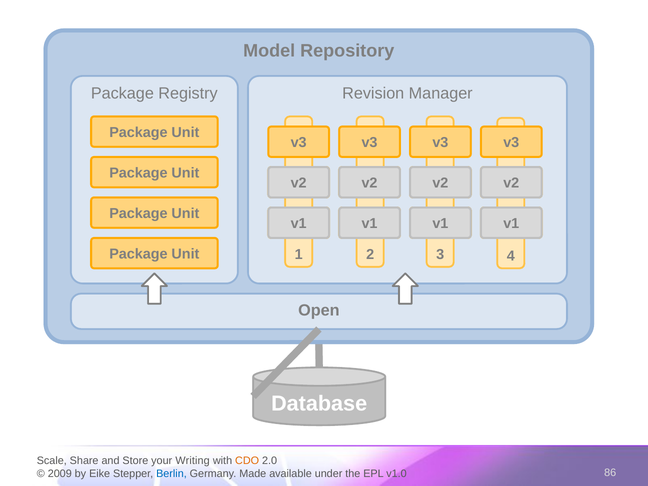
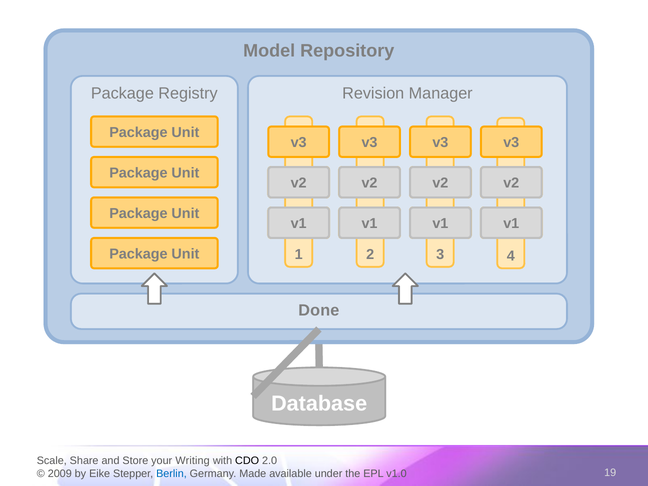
Open: Open -> Done
CDO colour: orange -> black
86: 86 -> 19
